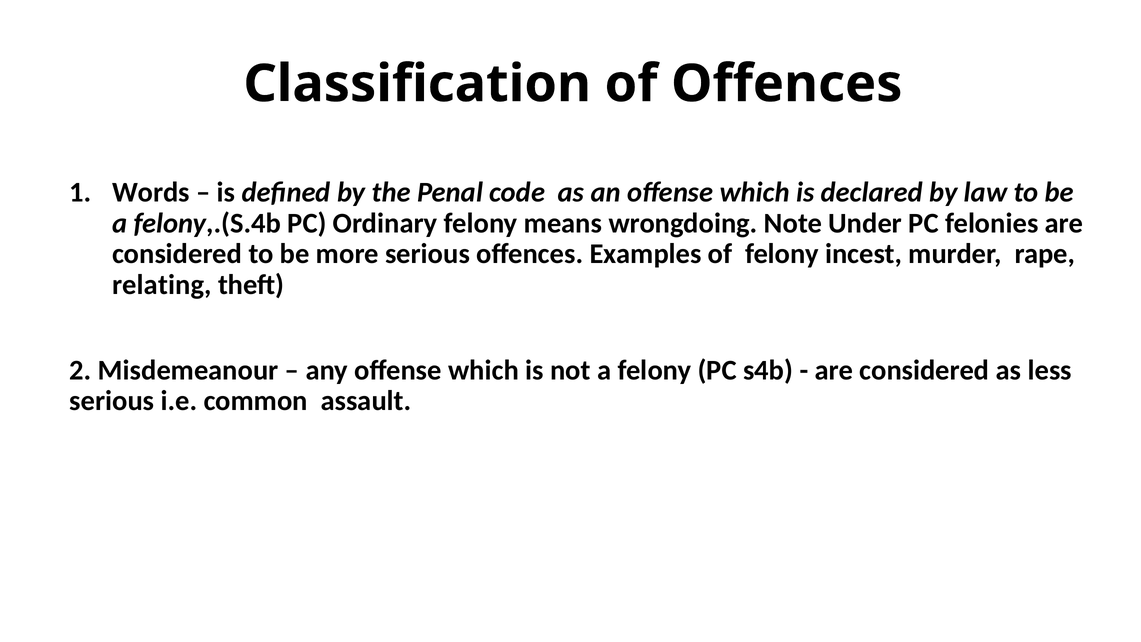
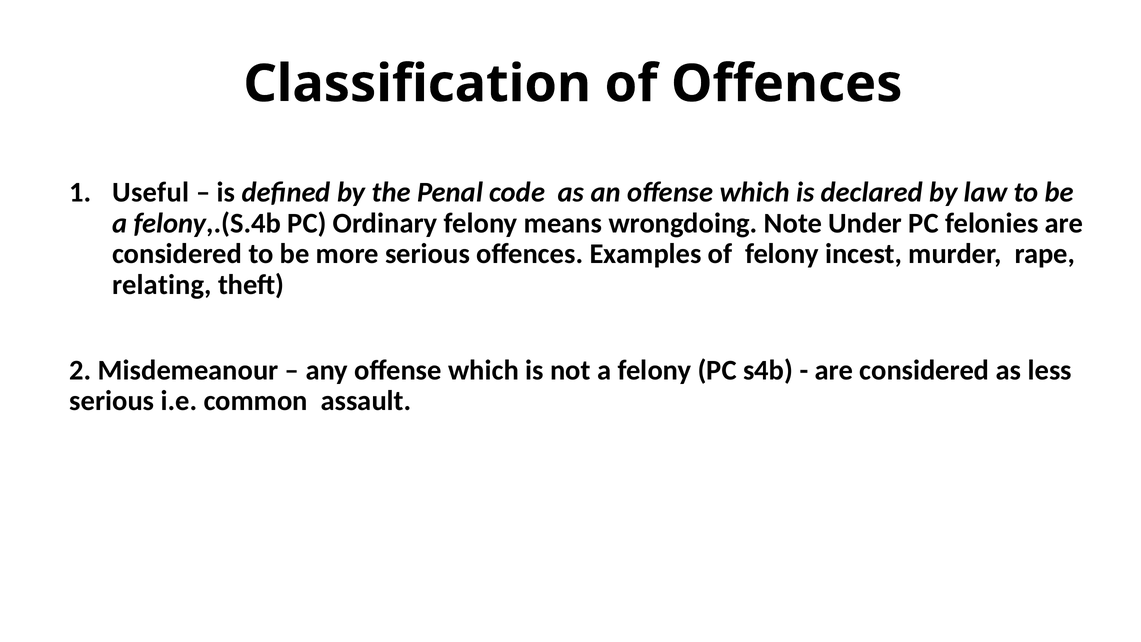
Words: Words -> Useful
